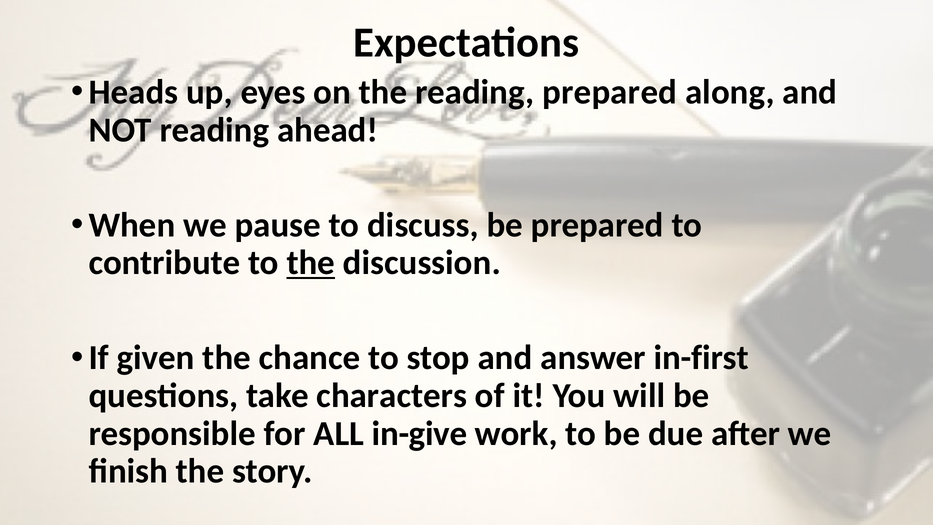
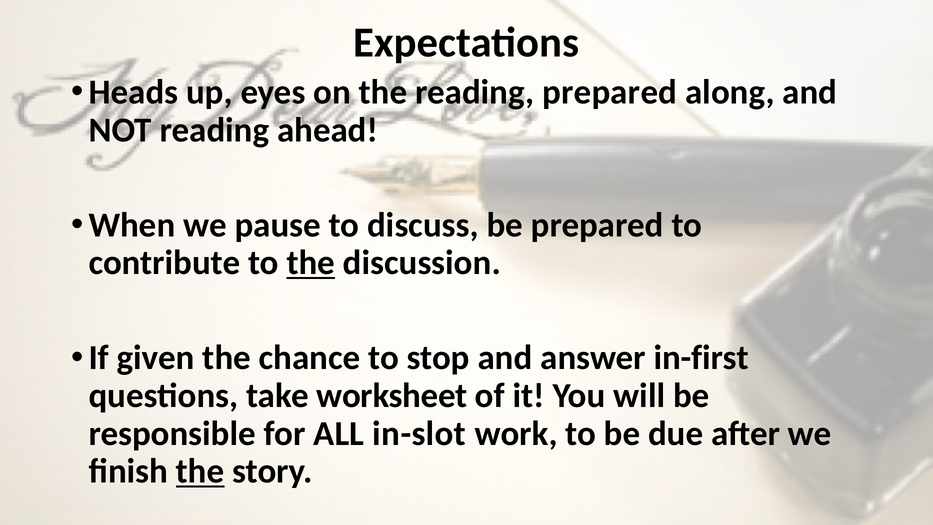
characters: characters -> worksheet
in-give: in-give -> in-slot
the at (200, 471) underline: none -> present
